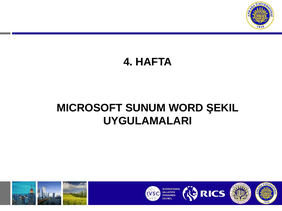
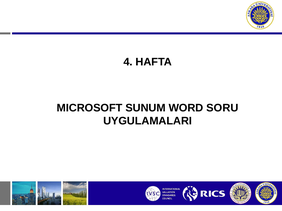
ŞEKIL: ŞEKIL -> SORU
